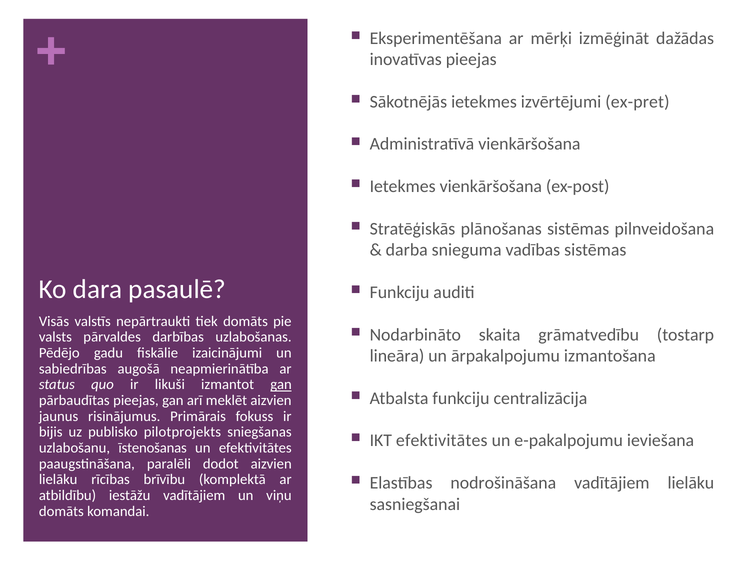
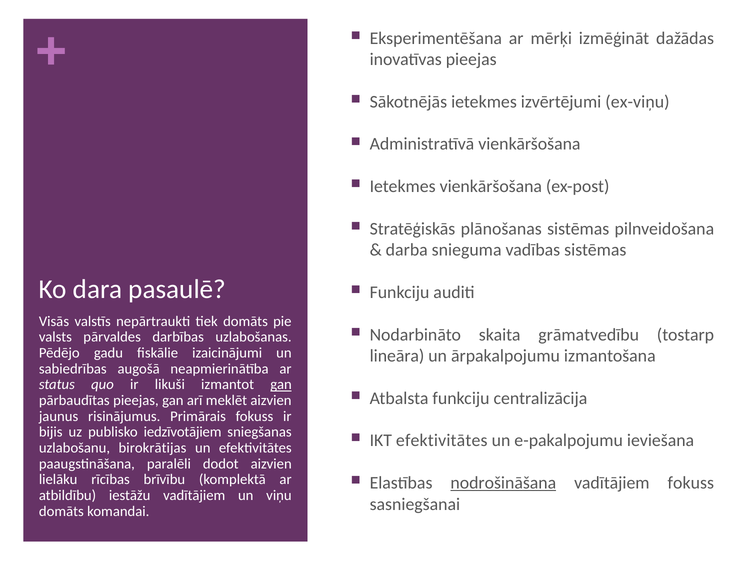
ex-pret: ex-pret -> ex-viņu
pilotprojekts: pilotprojekts -> iedzīvotājiem
īstenošanas: īstenošanas -> birokrātijas
nodrošināšana underline: none -> present
vadītājiem lielāku: lielāku -> fokuss
